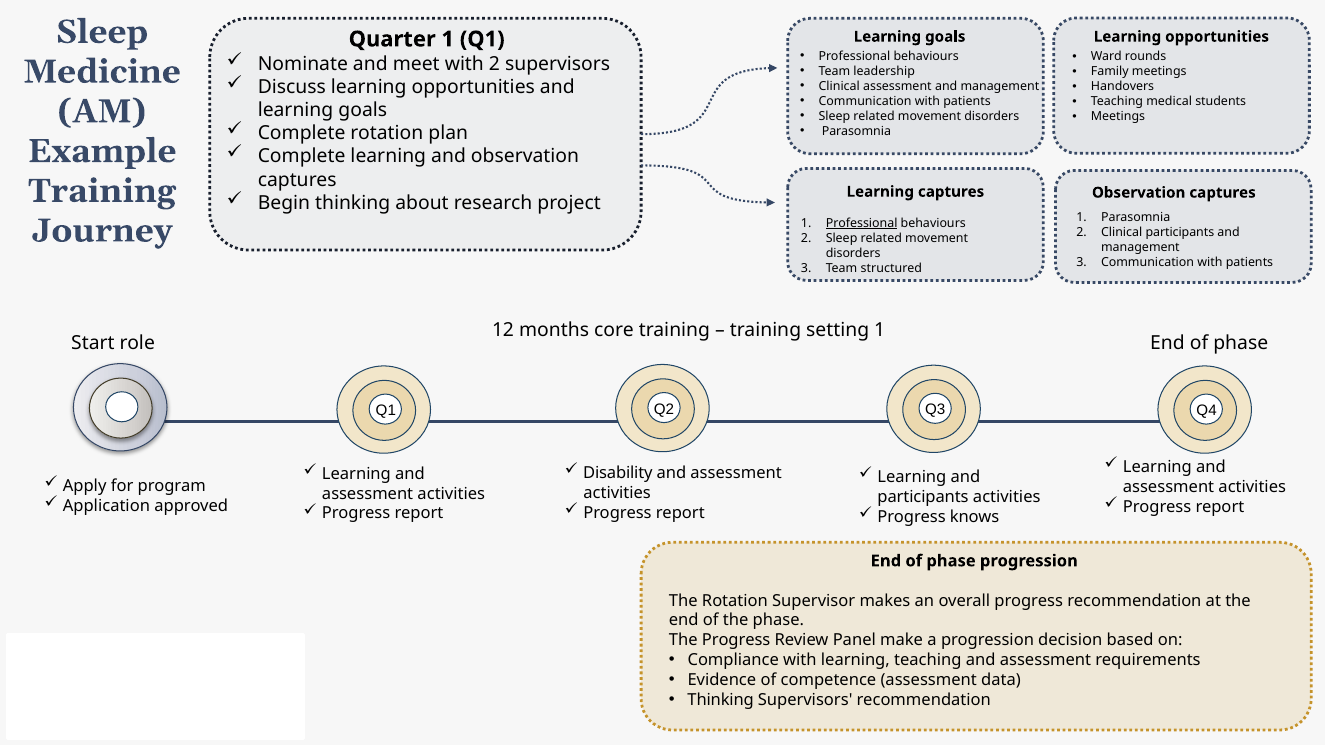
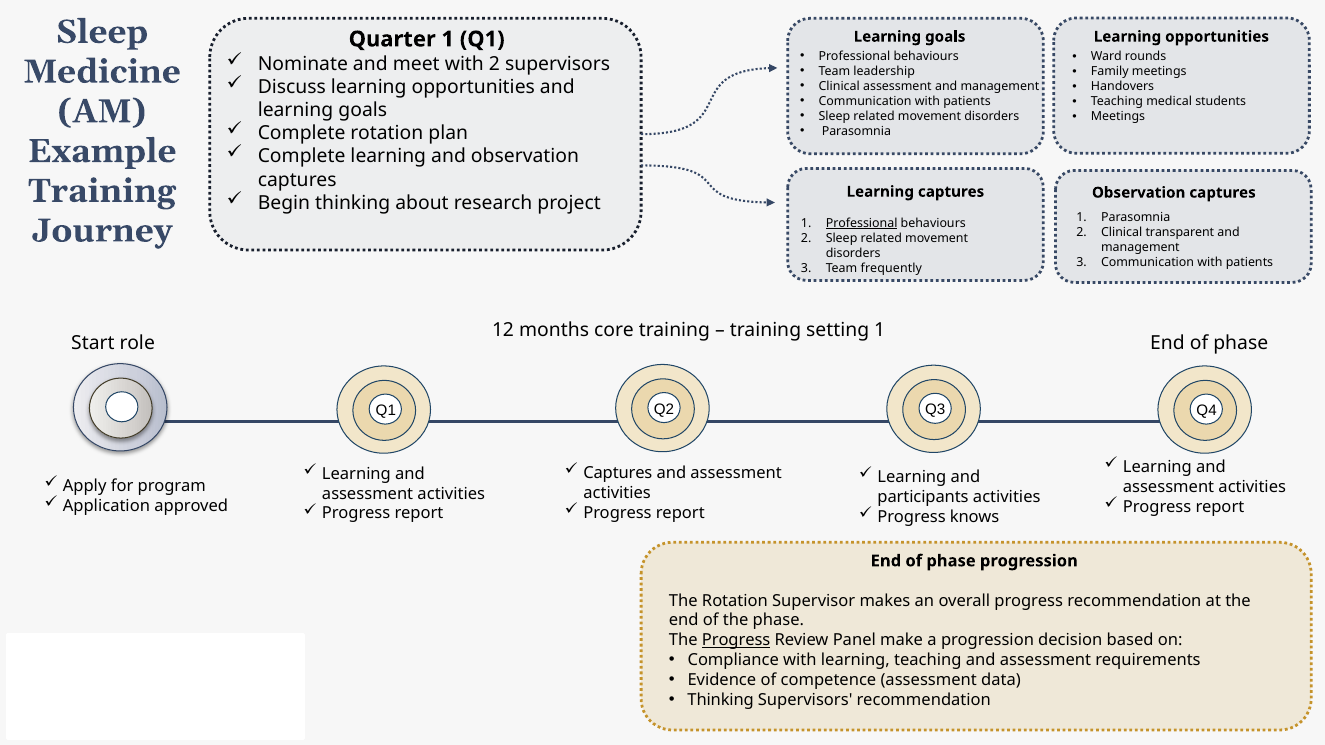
Clinical participants: participants -> transparent
structured: structured -> frequently
Disability at (618, 473): Disability -> Captures
Progress at (736, 641) underline: none -> present
